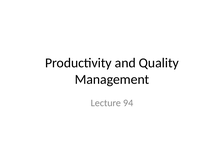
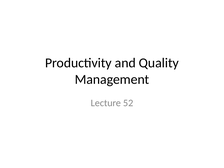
94: 94 -> 52
